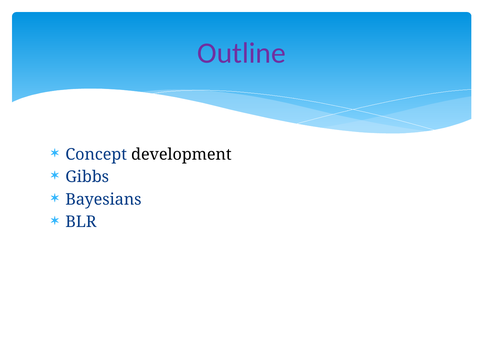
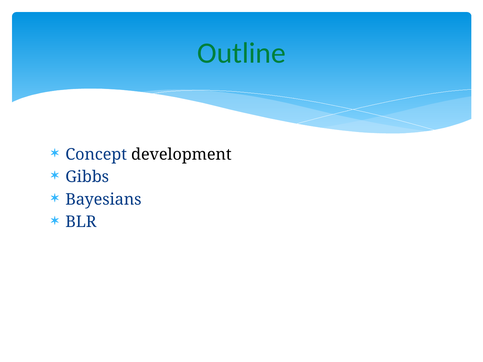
Outline colour: purple -> green
